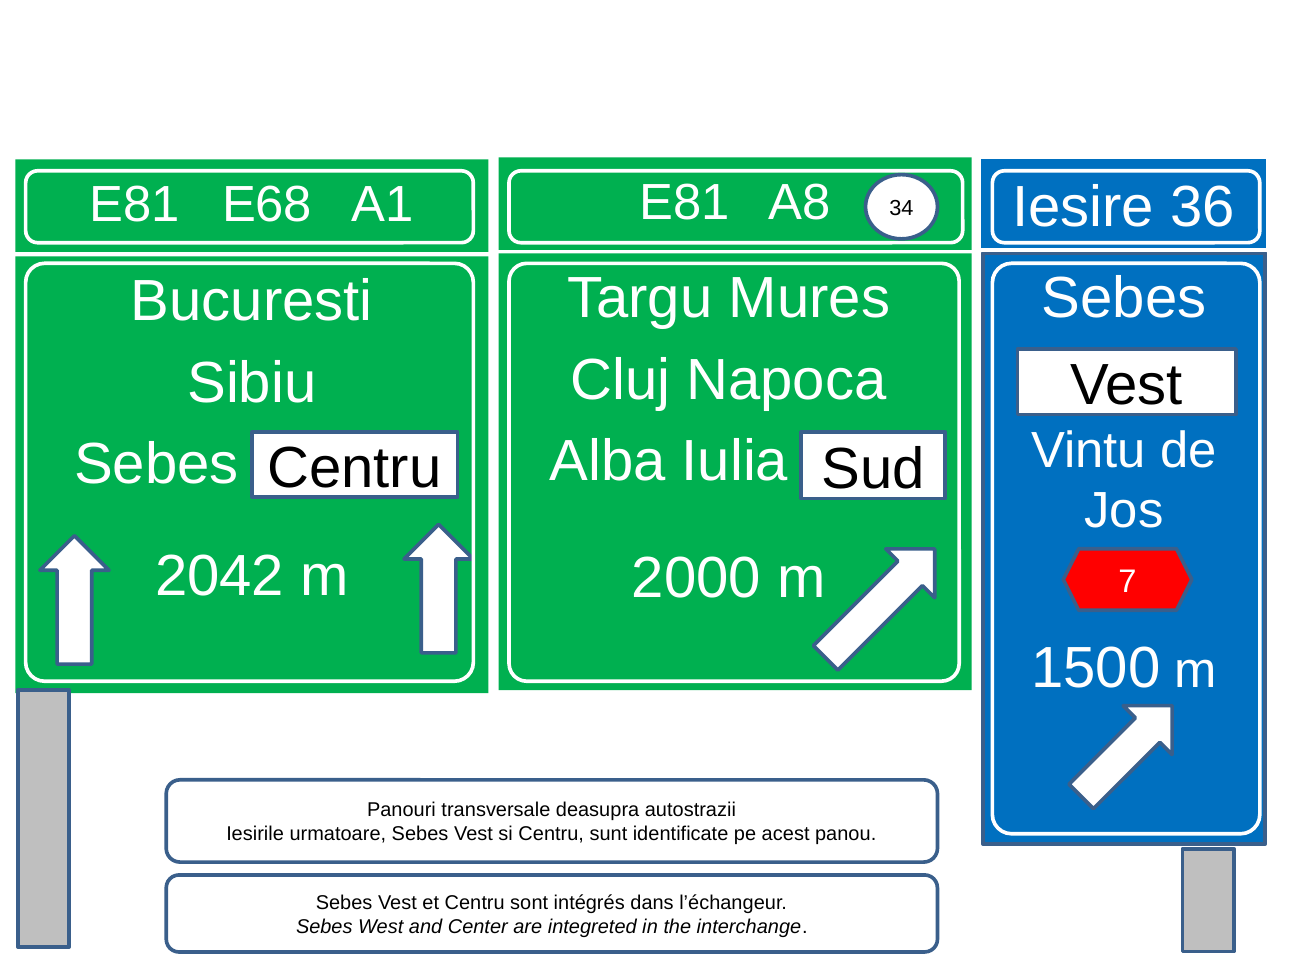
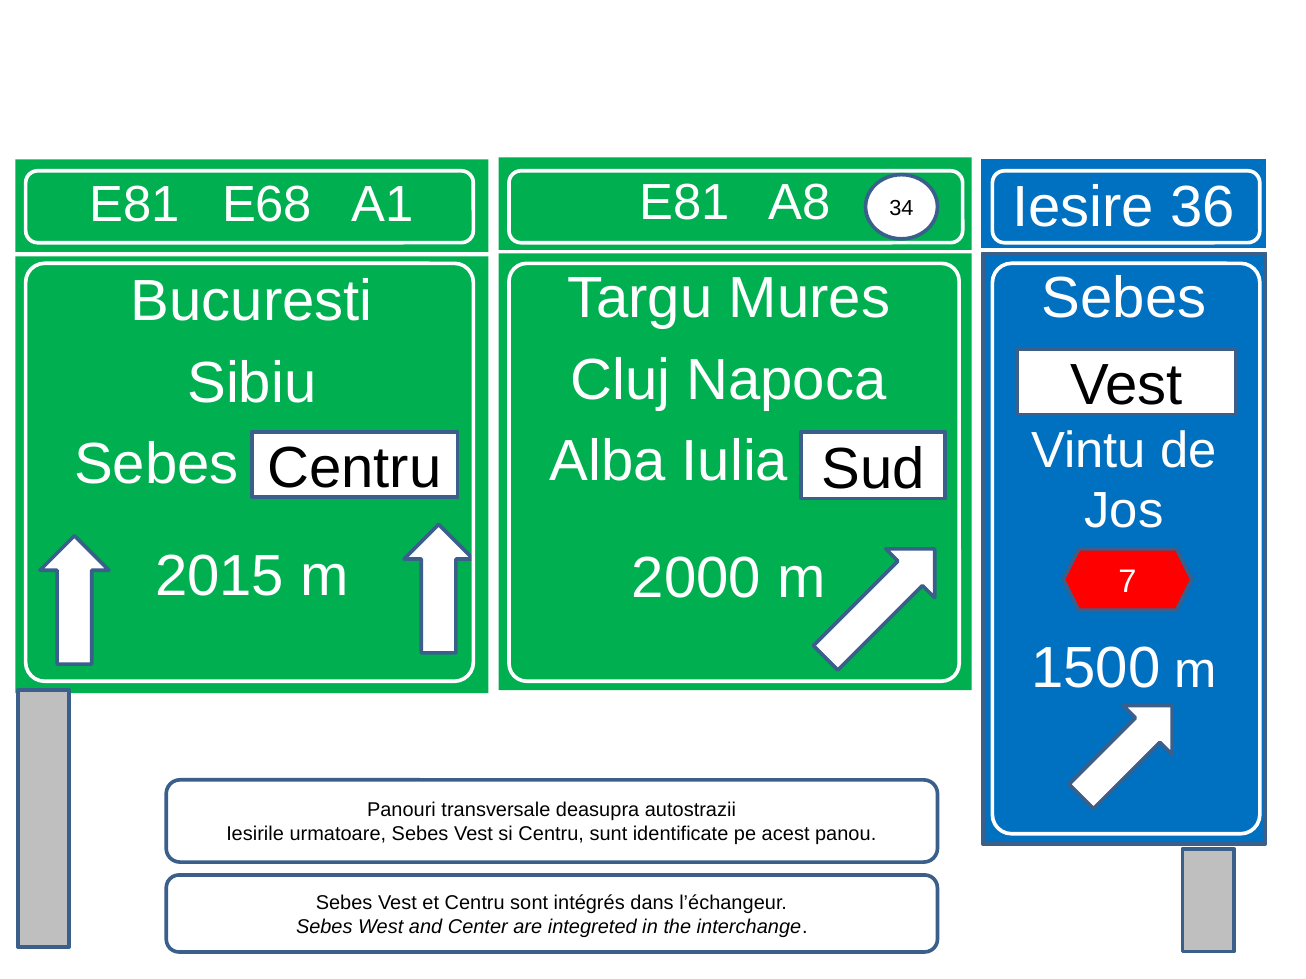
2042: 2042 -> 2015
